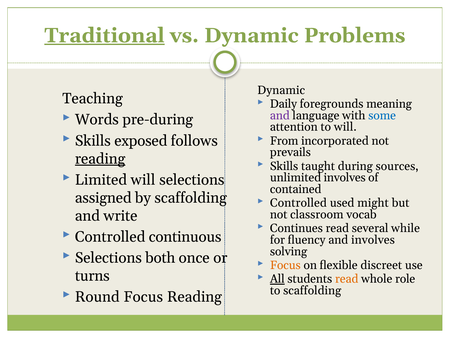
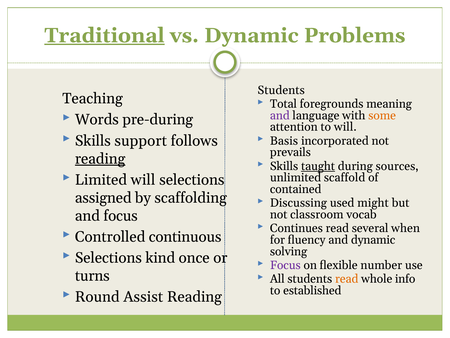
Dynamic at (281, 90): Dynamic -> Students
Daily: Daily -> Total
some colour: blue -> orange
exposed: exposed -> support
From: From -> Basis
taught underline: none -> present
unlimited involves: involves -> scaffold
Controlled at (298, 203): Controlled -> Discussing
and write: write -> focus
while: while -> when
and involves: involves -> dynamic
both: both -> kind
Focus at (285, 265) colour: orange -> purple
discreet: discreet -> number
All underline: present -> none
role: role -> info
to scaffolding: scaffolding -> established
Round Focus: Focus -> Assist
